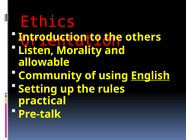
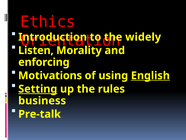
others: others -> widely
allowable: allowable -> enforcing
Community: Community -> Motivations
Setting underline: none -> present
practical: practical -> business
